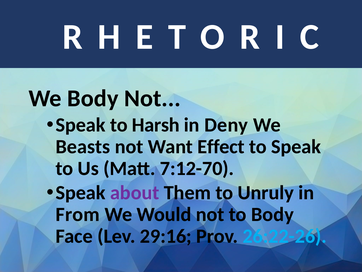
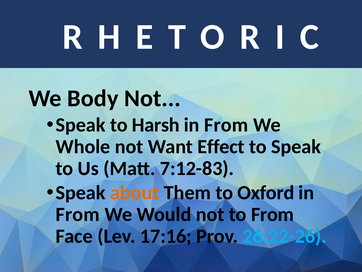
Deny at (226, 125): Deny -> From
Beasts: Beasts -> Whole
7:12-70: 7:12-70 -> 7:12-83
about colour: purple -> orange
Unruly: Unruly -> Oxford
to Body: Body -> From
29:16: 29:16 -> 17:16
